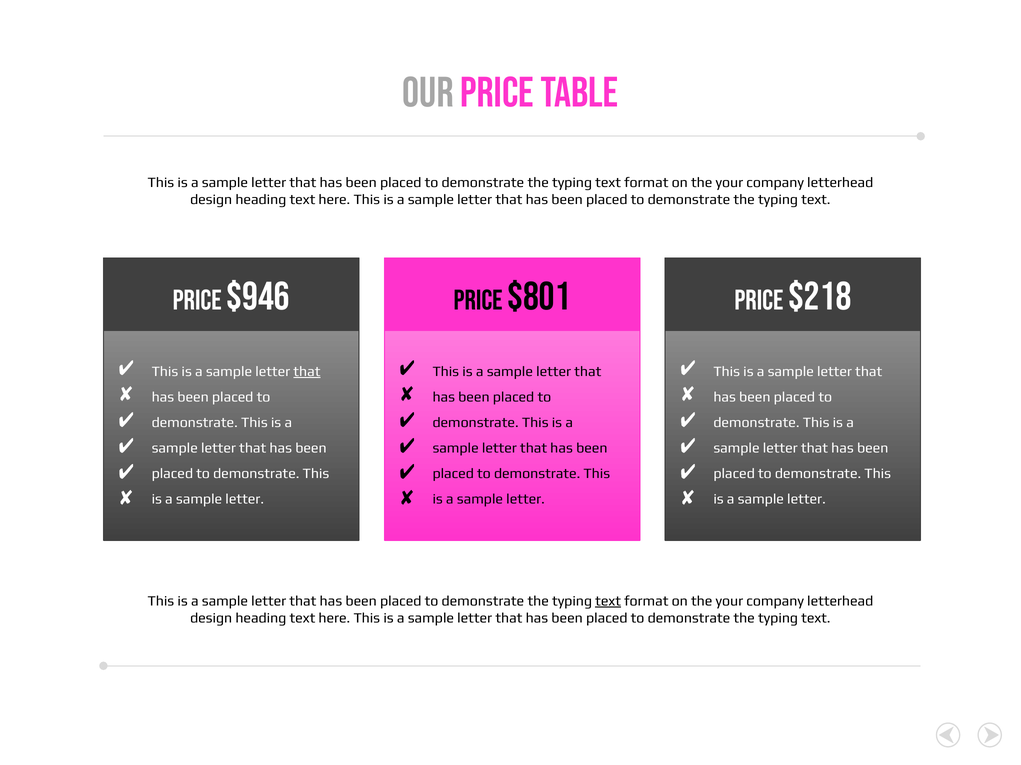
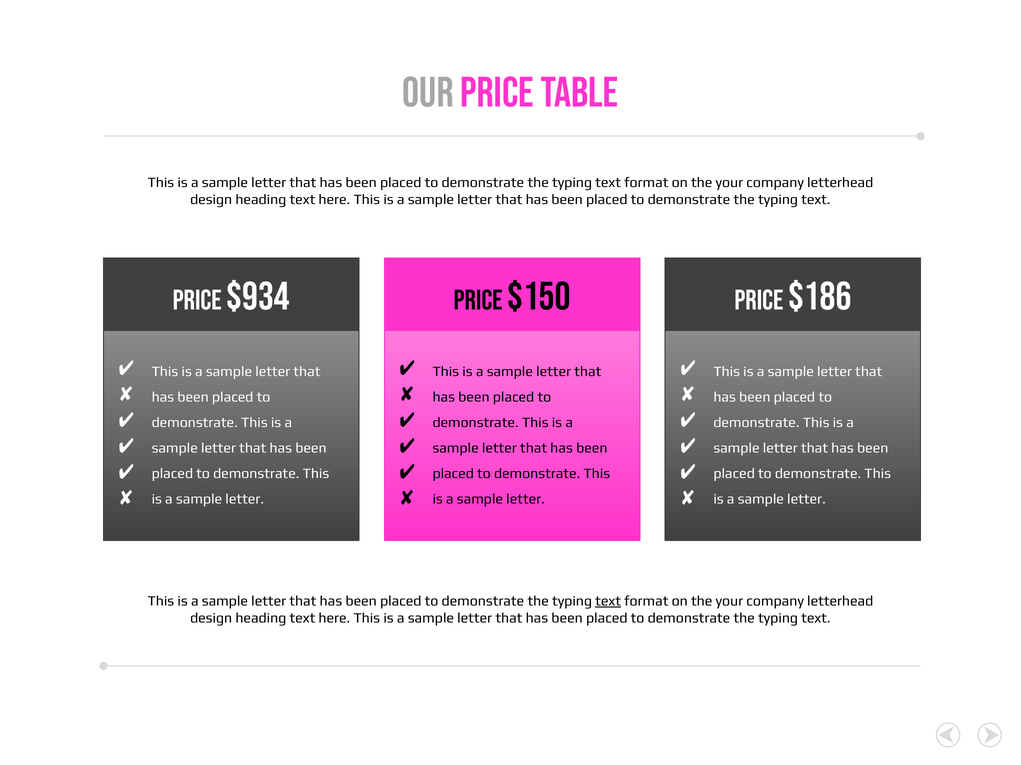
$946: $946 -> $934
$801: $801 -> $150
$218: $218 -> $186
that at (307, 372) underline: present -> none
